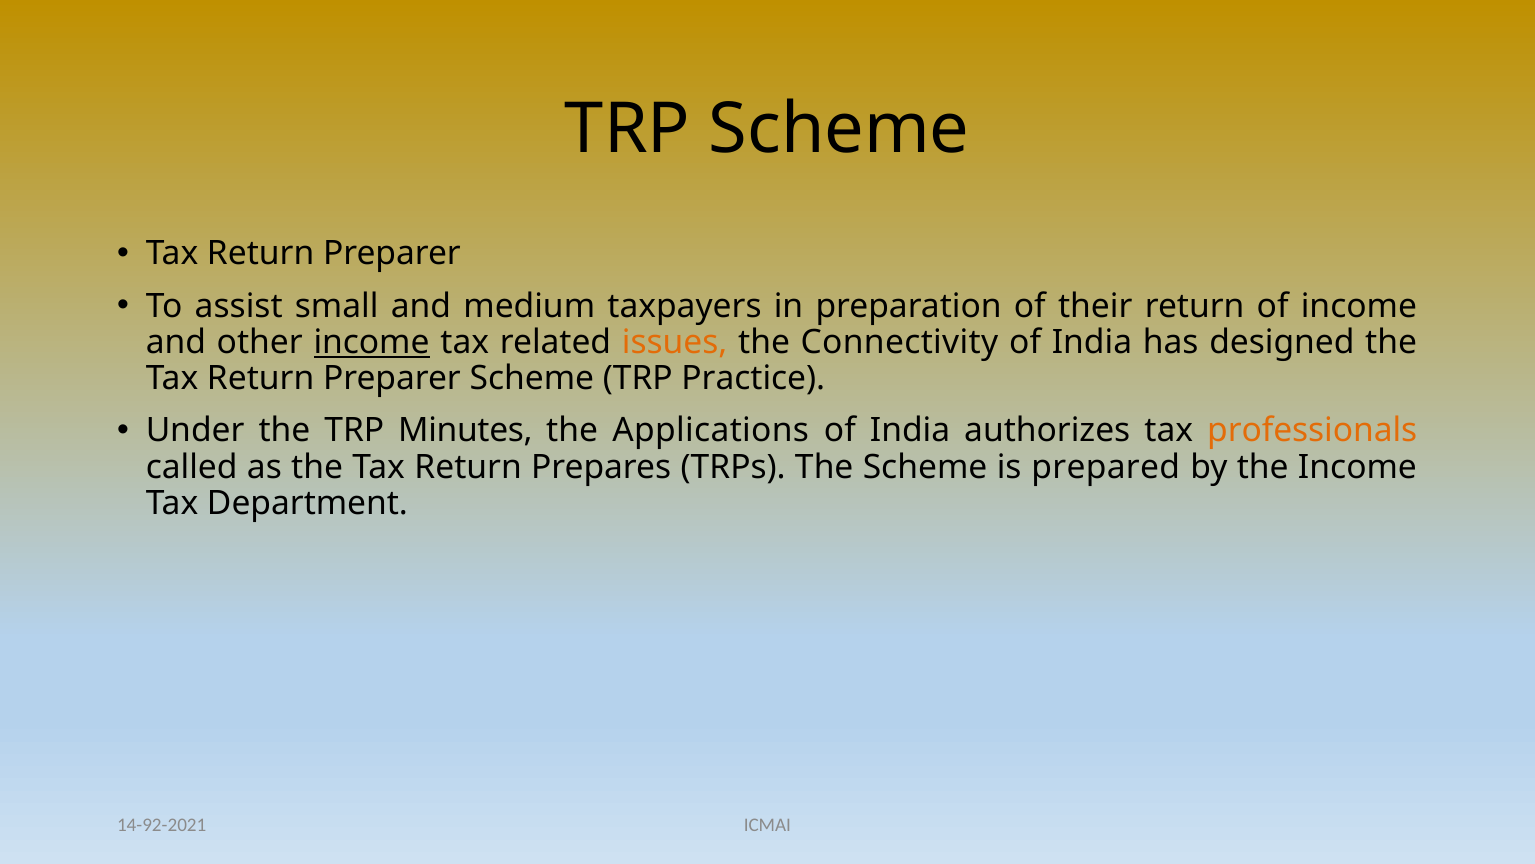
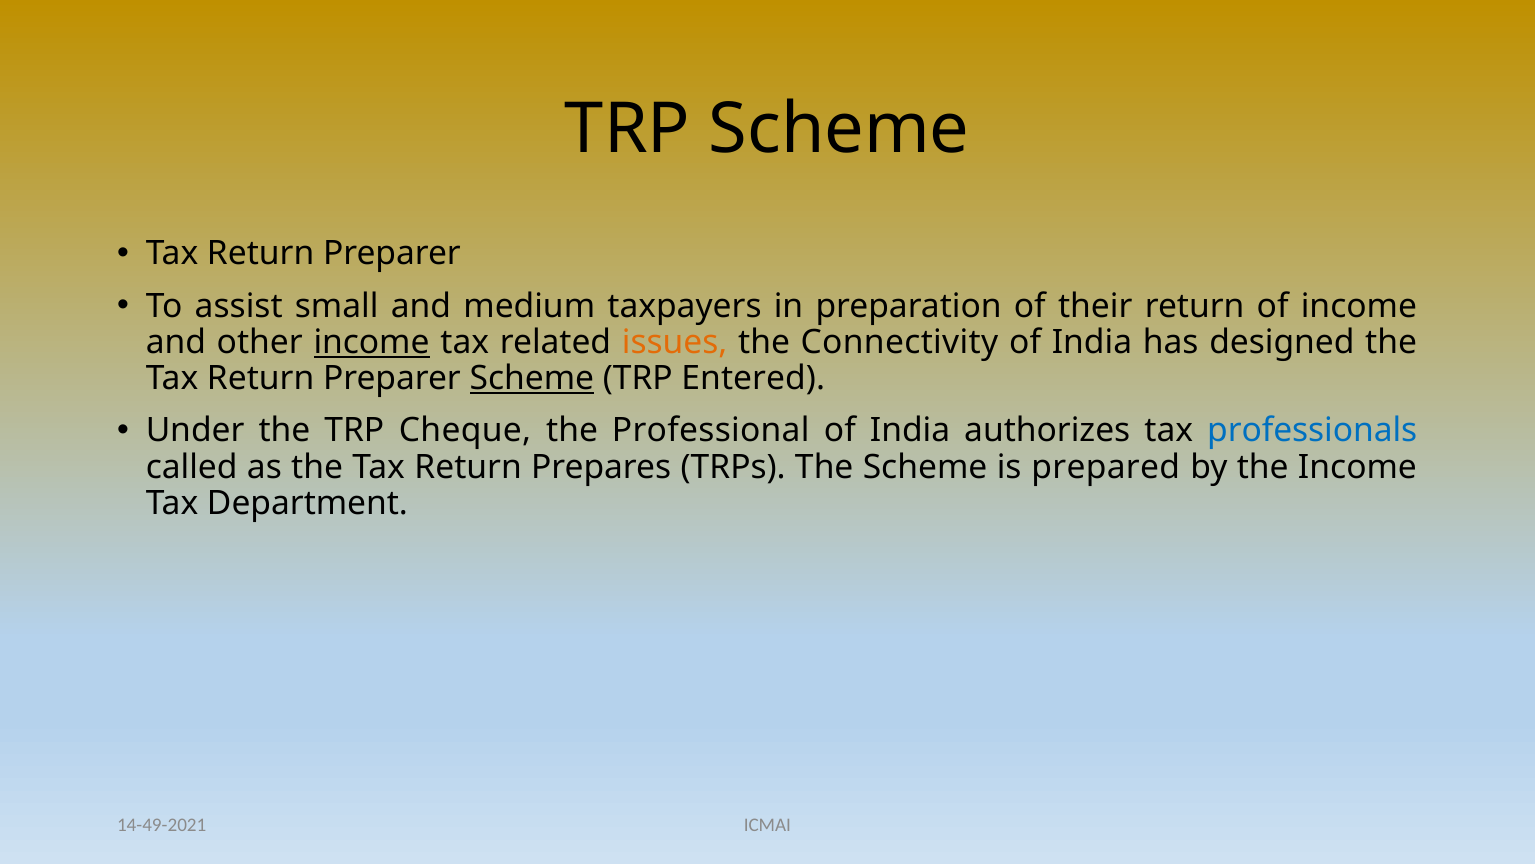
Scheme at (532, 378) underline: none -> present
Practice: Practice -> Entered
Minutes: Minutes -> Cheque
Applications: Applications -> Professional
professionals colour: orange -> blue
14-92-2021: 14-92-2021 -> 14-49-2021
